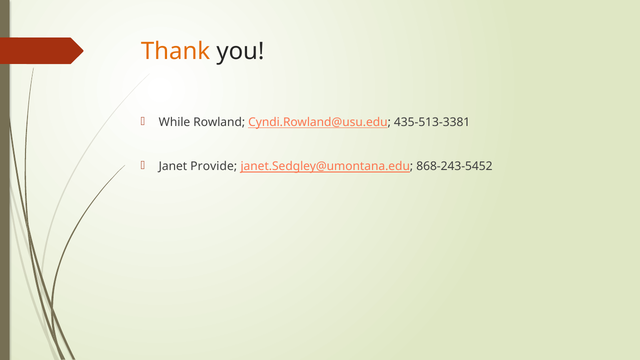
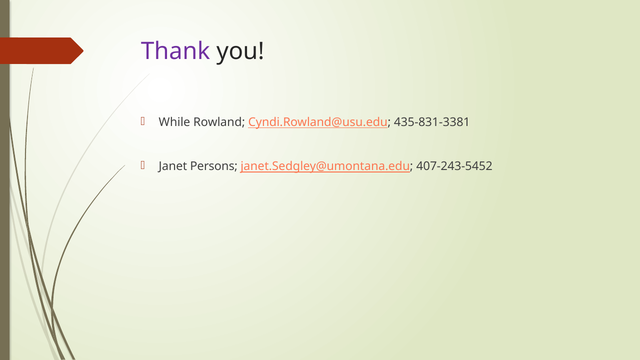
Thank colour: orange -> purple
435-513-3381: 435-513-3381 -> 435-831-3381
Provide: Provide -> Persons
868-243-5452: 868-243-5452 -> 407-243-5452
